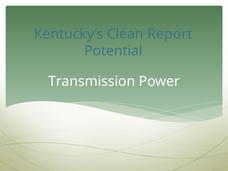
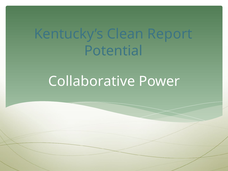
Transmission: Transmission -> Collaborative
